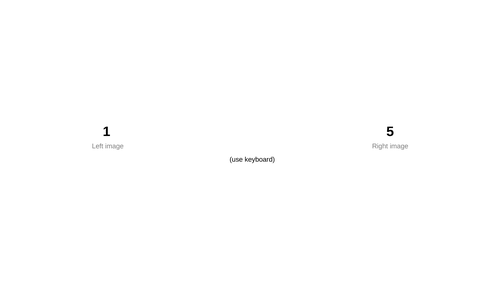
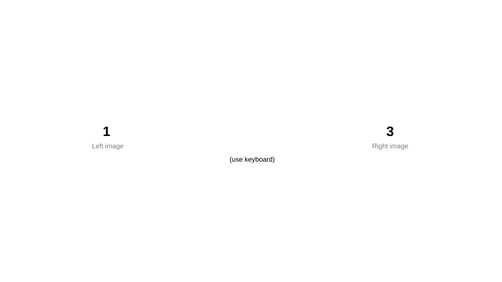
5: 5 -> 3
